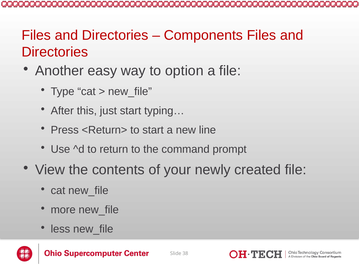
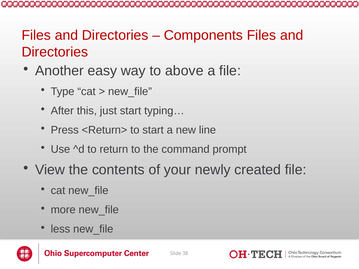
option: option -> above
